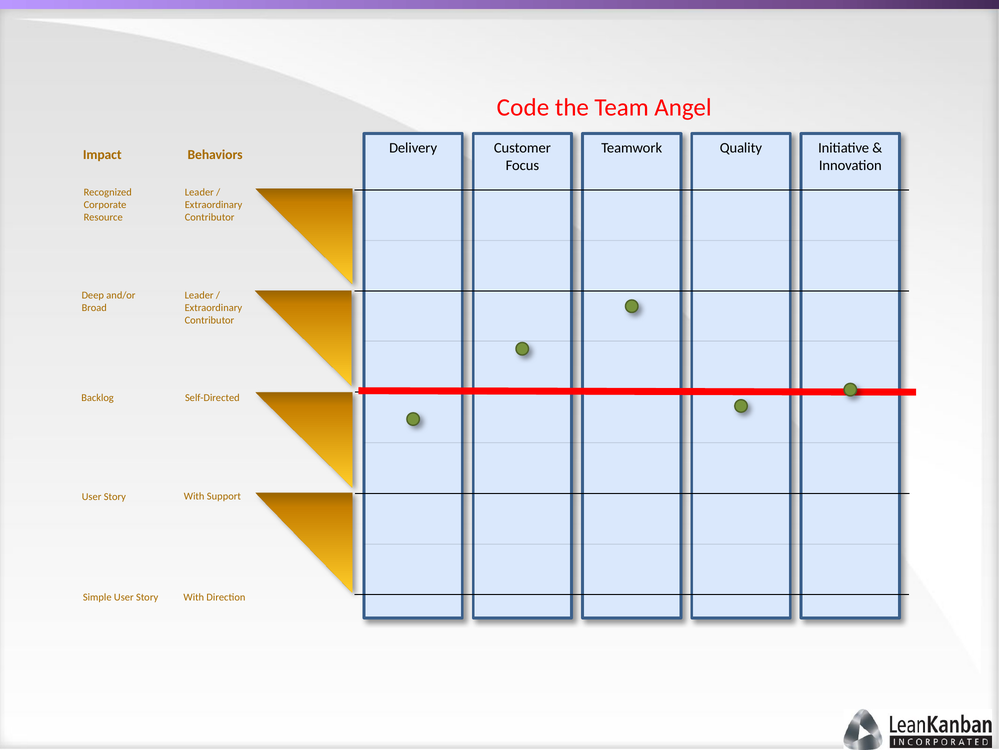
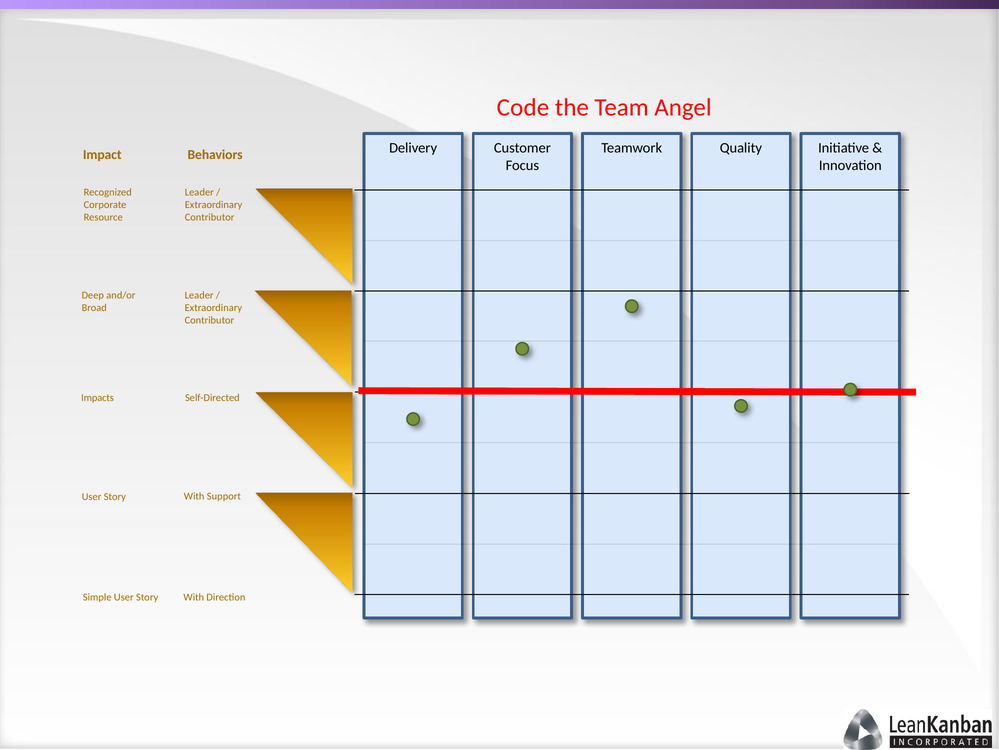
Backlog: Backlog -> Impacts
